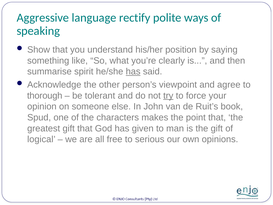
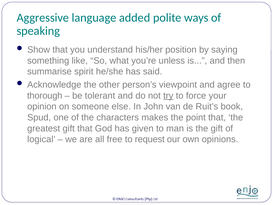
rectify: rectify -> added
clearly: clearly -> unless
has at (133, 71) underline: present -> none
serious: serious -> request
